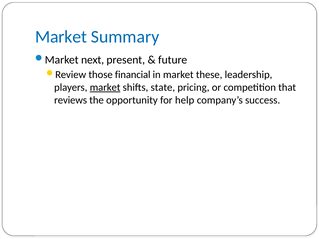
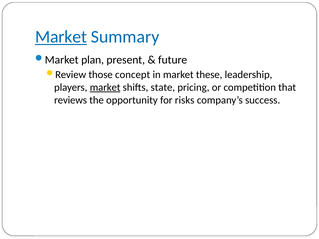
Market at (61, 37) underline: none -> present
next: next -> plan
financial: financial -> concept
help: help -> risks
